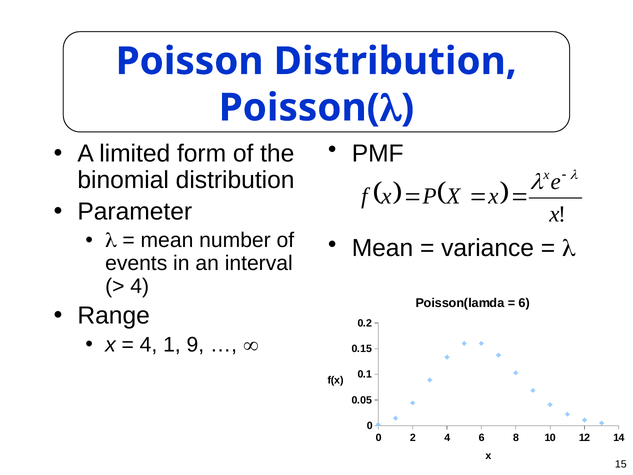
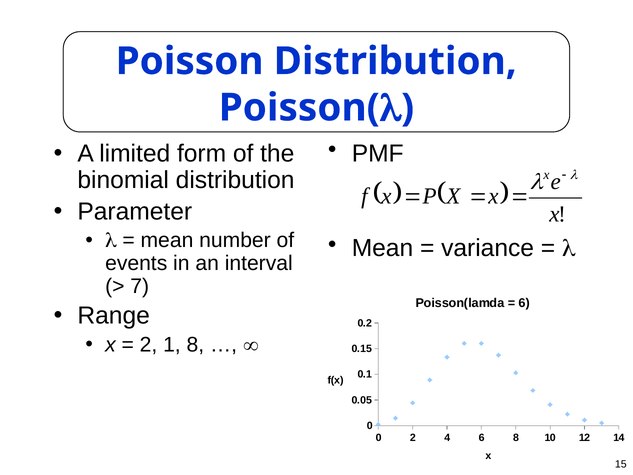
4 at (140, 286): 4 -> 7
4 at (148, 344): 4 -> 2
1 9: 9 -> 8
